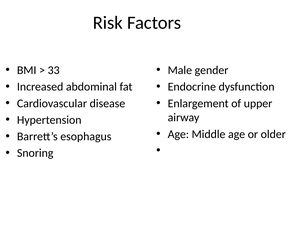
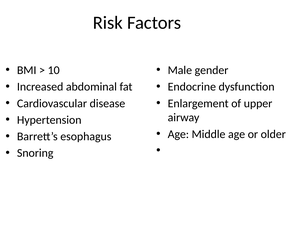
33: 33 -> 10
